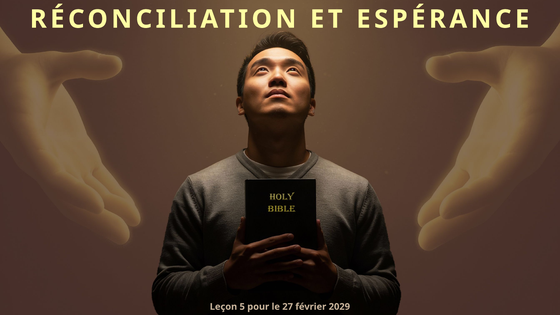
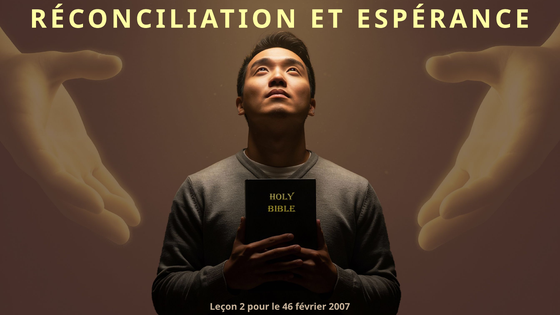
5: 5 -> 2
27: 27 -> 46
2029: 2029 -> 2007
